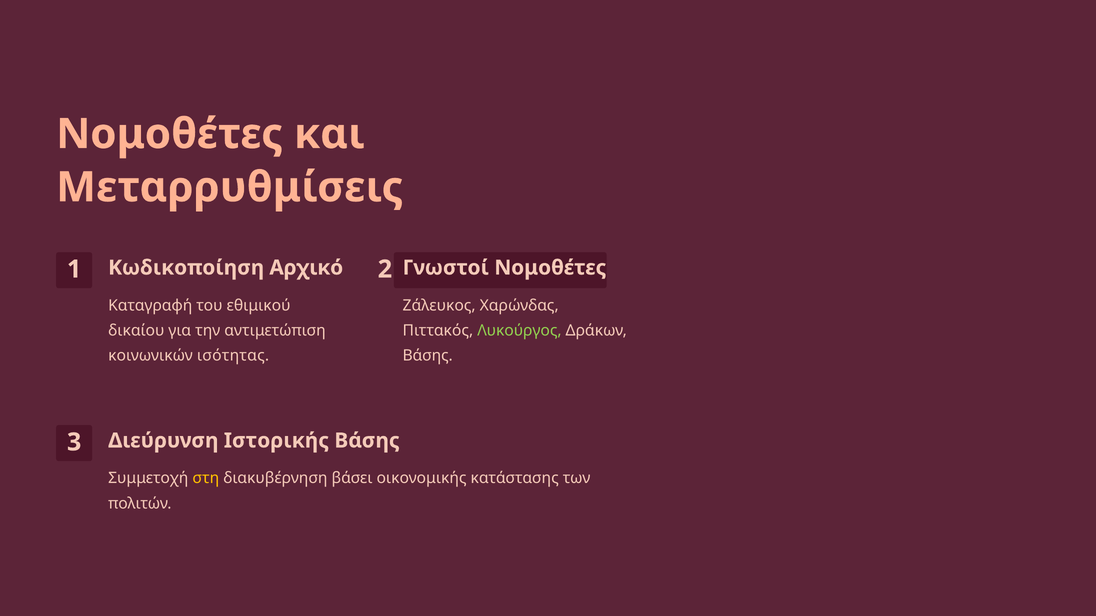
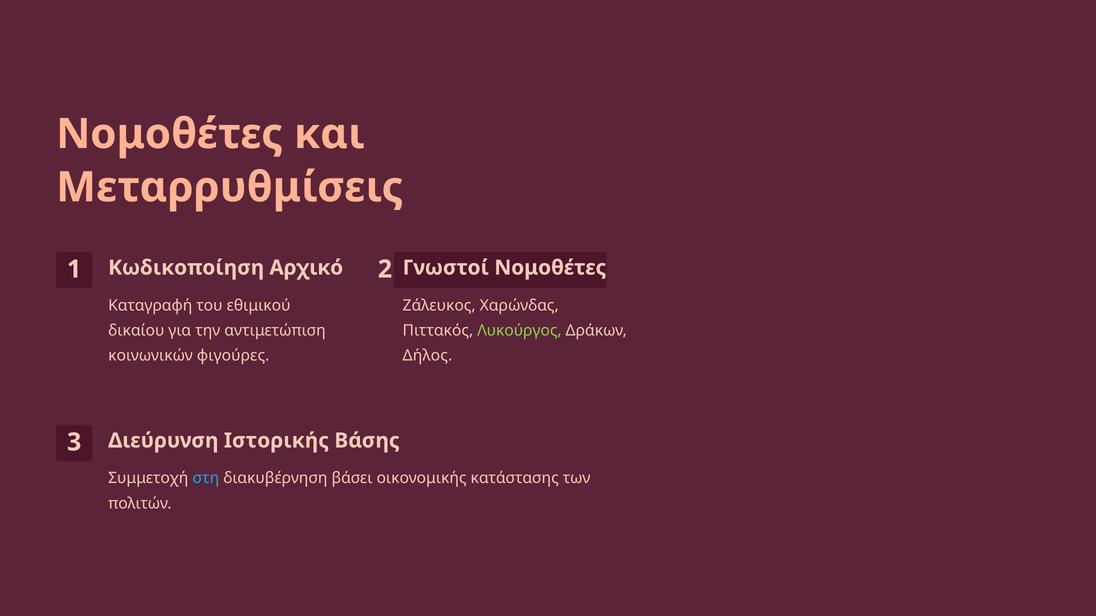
ισότητας: ισότητας -> φιγούρες
Βάσης at (428, 356): Βάσης -> Δήλος
στη colour: yellow -> light blue
